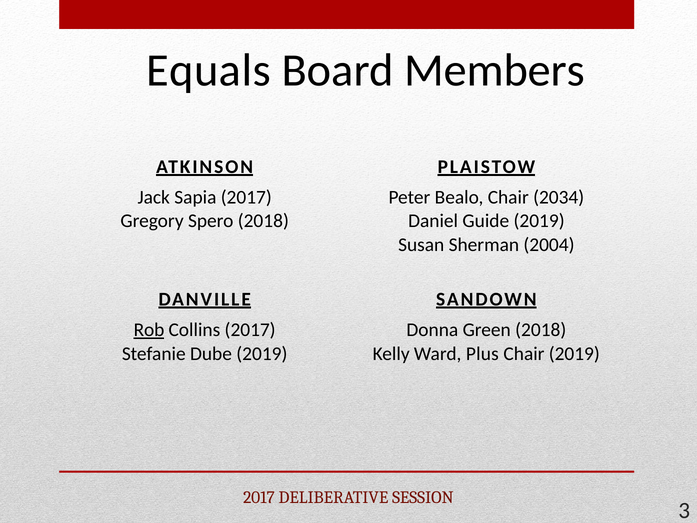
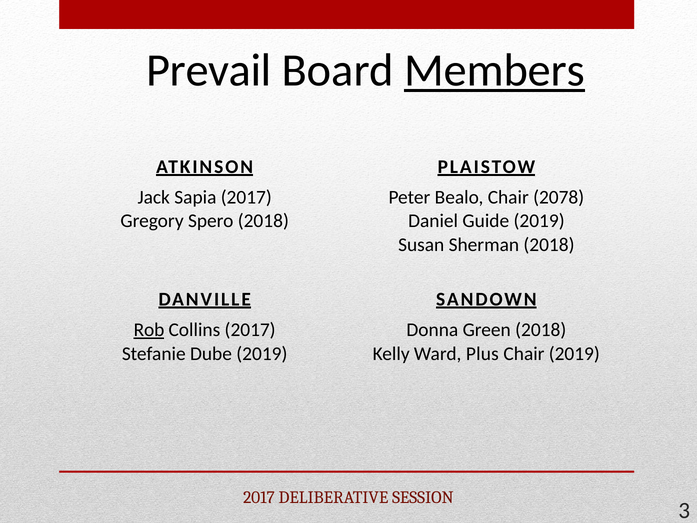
Equals: Equals -> Prevail
Members underline: none -> present
2034: 2034 -> 2078
Sherman 2004: 2004 -> 2018
